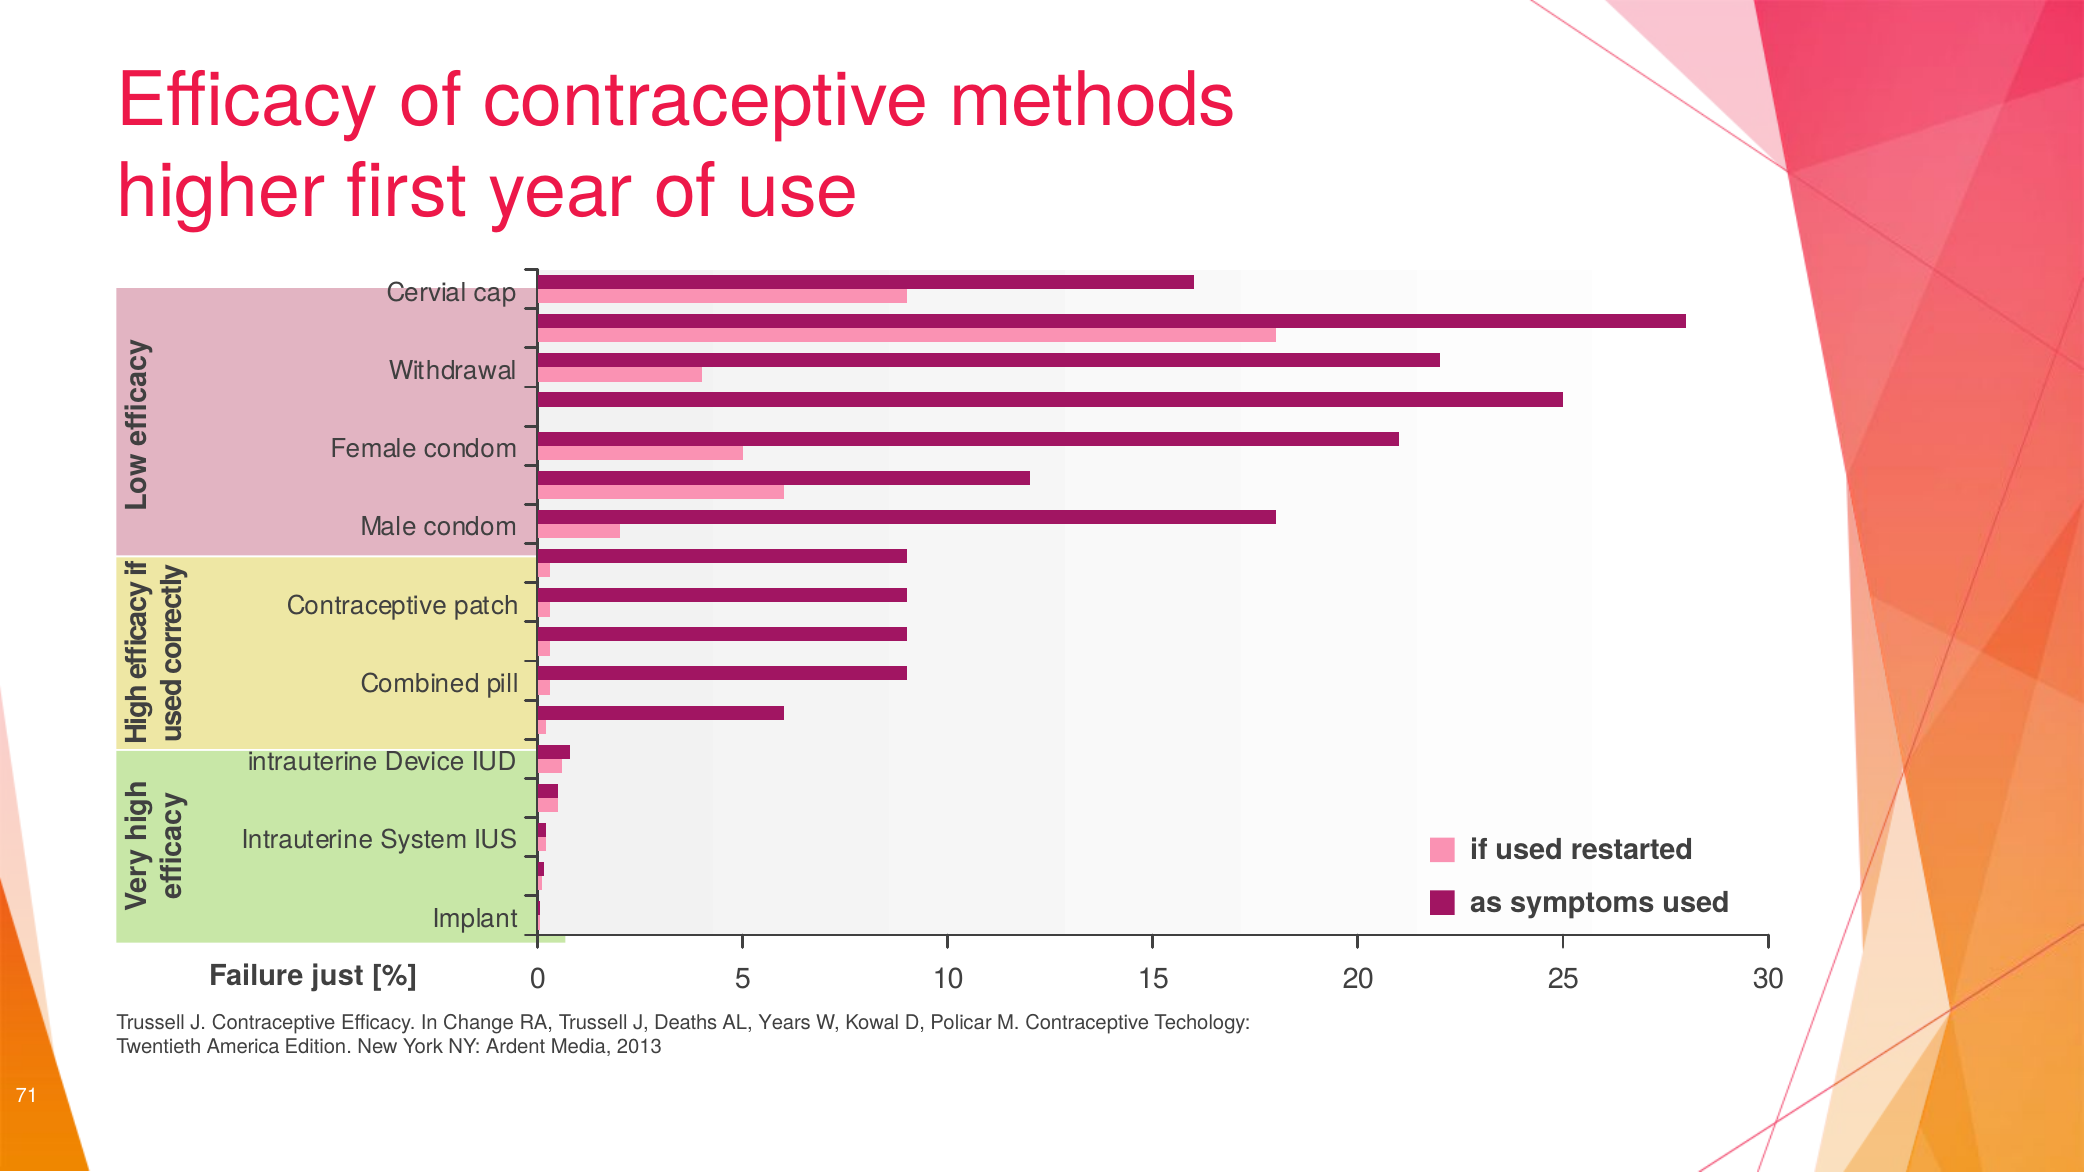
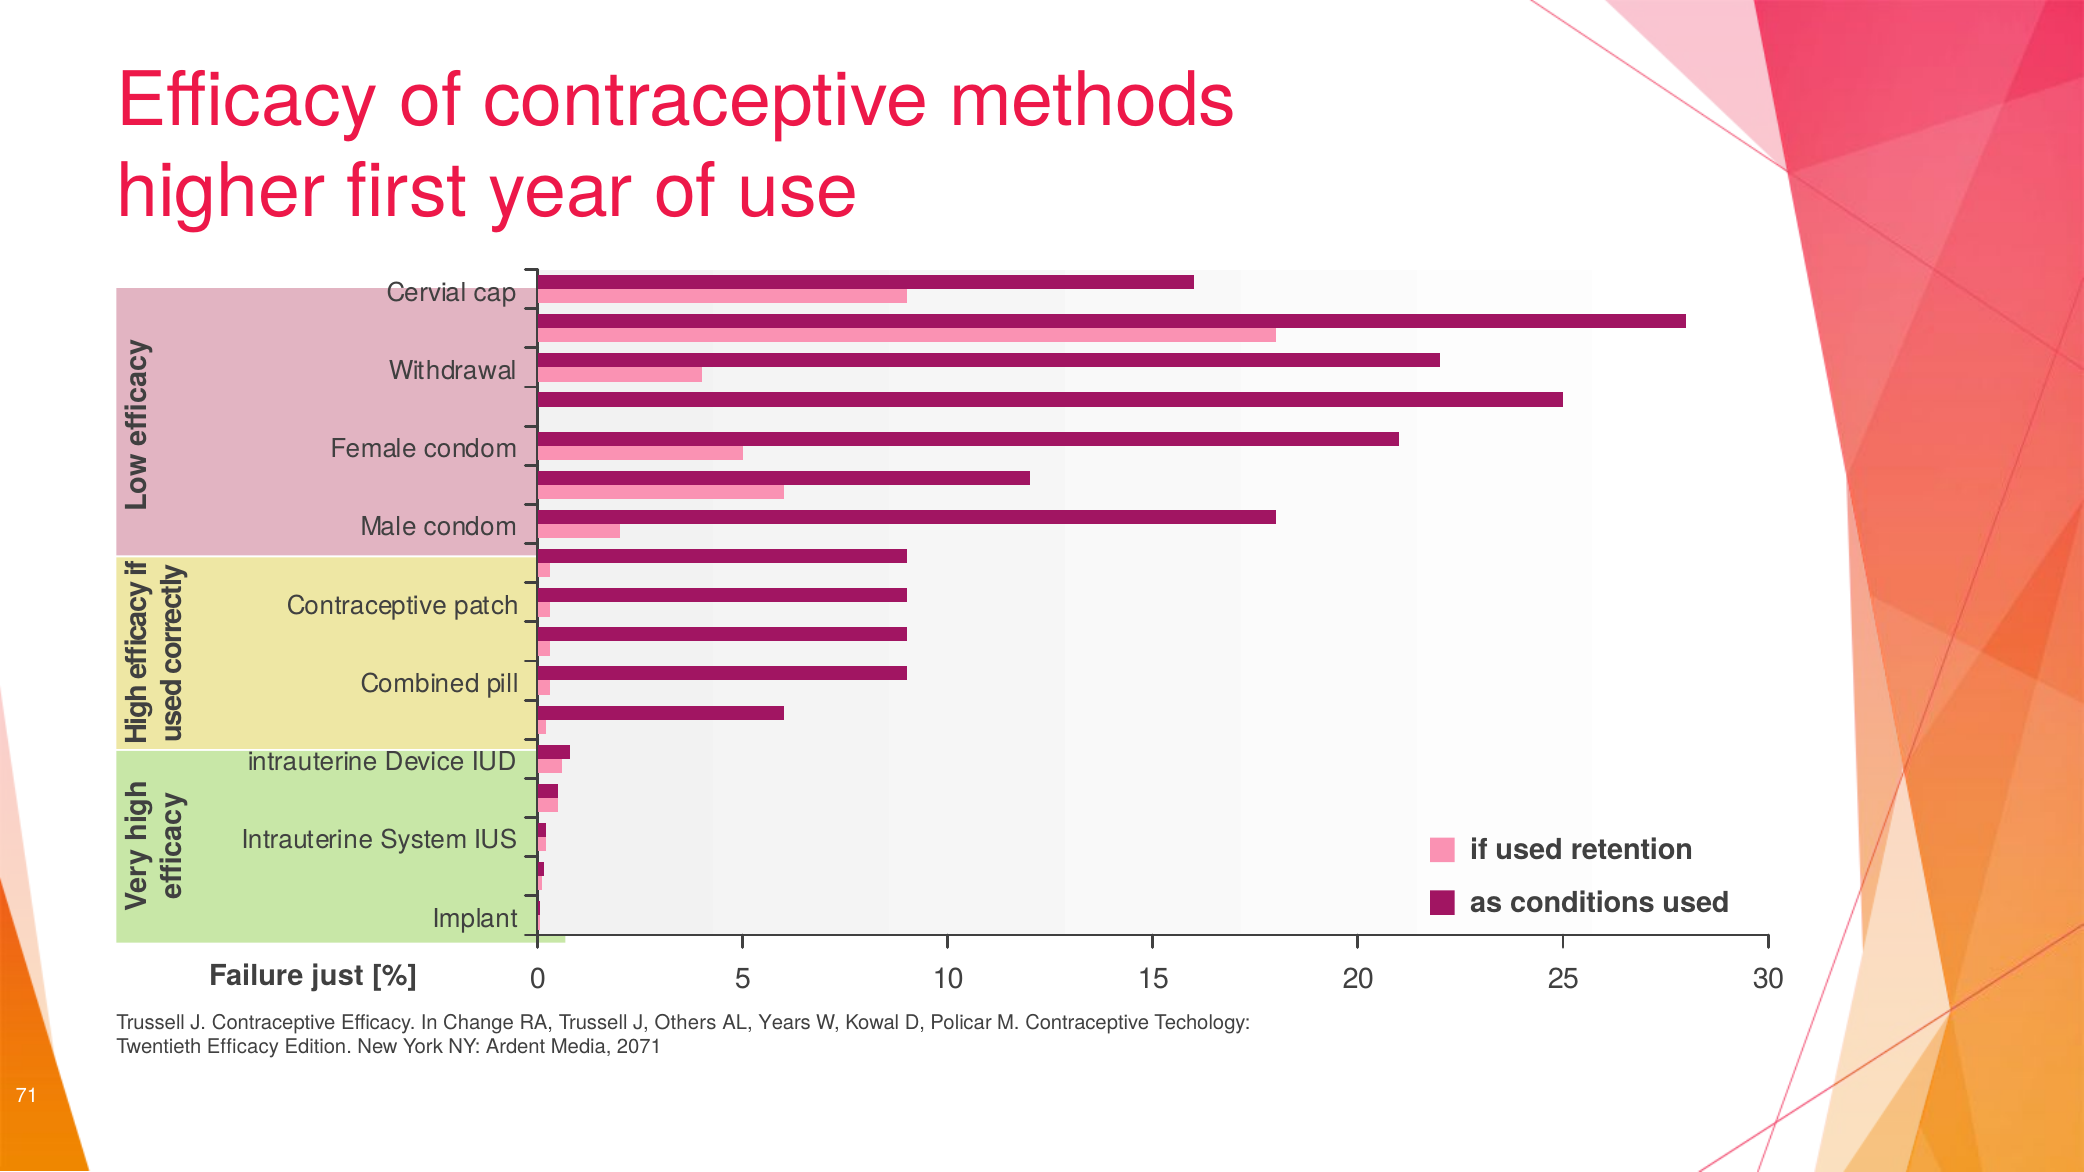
restarted: restarted -> retention
symptoms: symptoms -> conditions
Deaths: Deaths -> Others
Twentieth America: America -> Efficacy
2013: 2013 -> 2071
